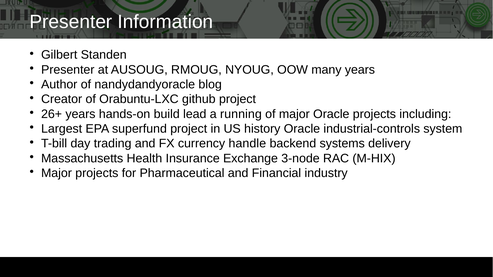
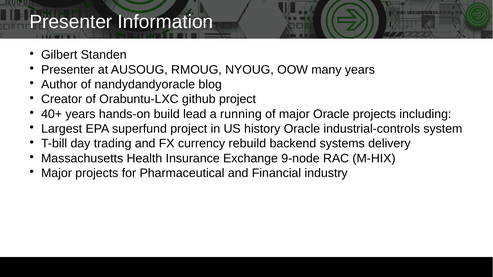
26+: 26+ -> 40+
handle: handle -> rebuild
3-node: 3-node -> 9-node
